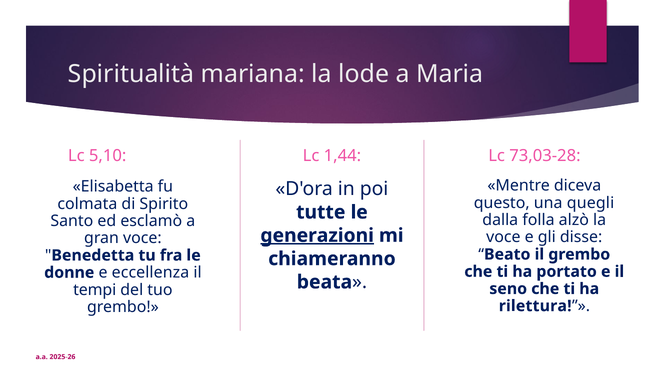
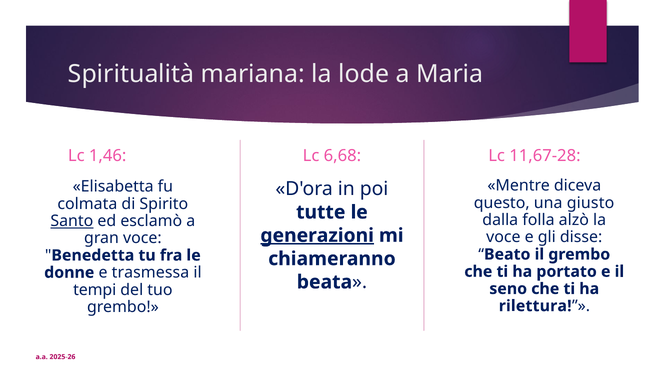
5,10: 5,10 -> 1,46
1,44: 1,44 -> 6,68
73,03-28: 73,03-28 -> 11,67-28
quegli: quegli -> giusto
Santo underline: none -> present
eccellenza: eccellenza -> trasmessa
